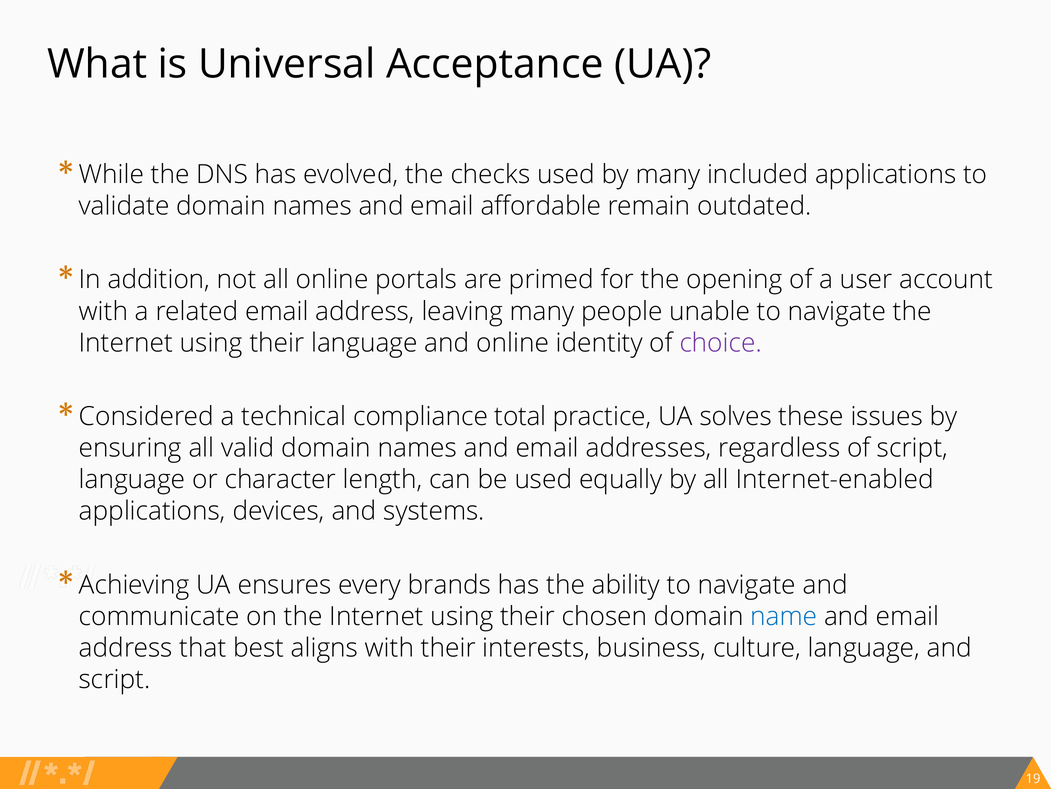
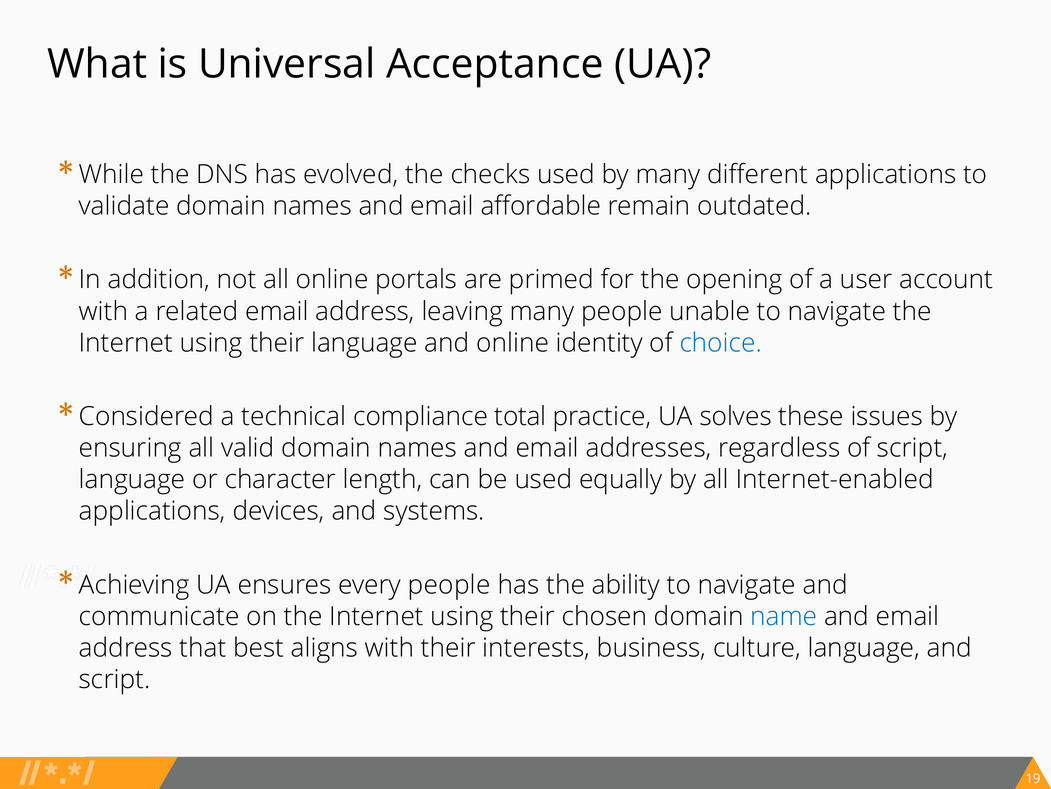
included: included -> different
choice colour: purple -> blue
every brands: brands -> people
